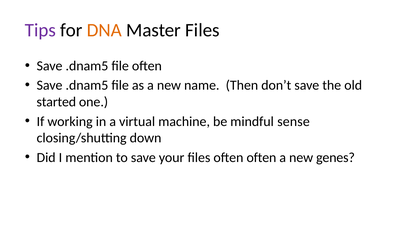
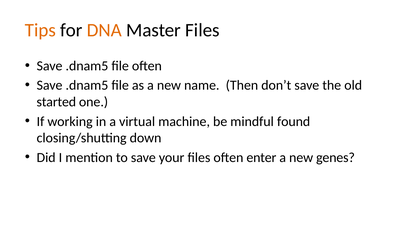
Tips colour: purple -> orange
sense: sense -> found
often often: often -> enter
